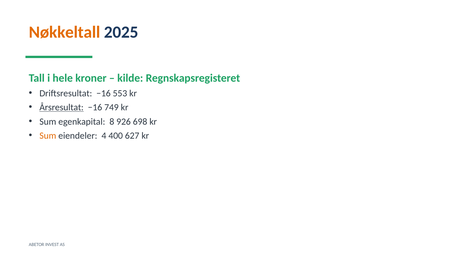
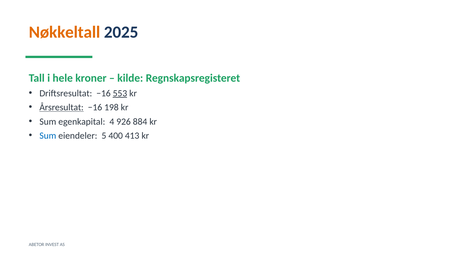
553 underline: none -> present
749: 749 -> 198
8: 8 -> 4
698: 698 -> 884
Sum at (48, 136) colour: orange -> blue
4: 4 -> 5
627: 627 -> 413
